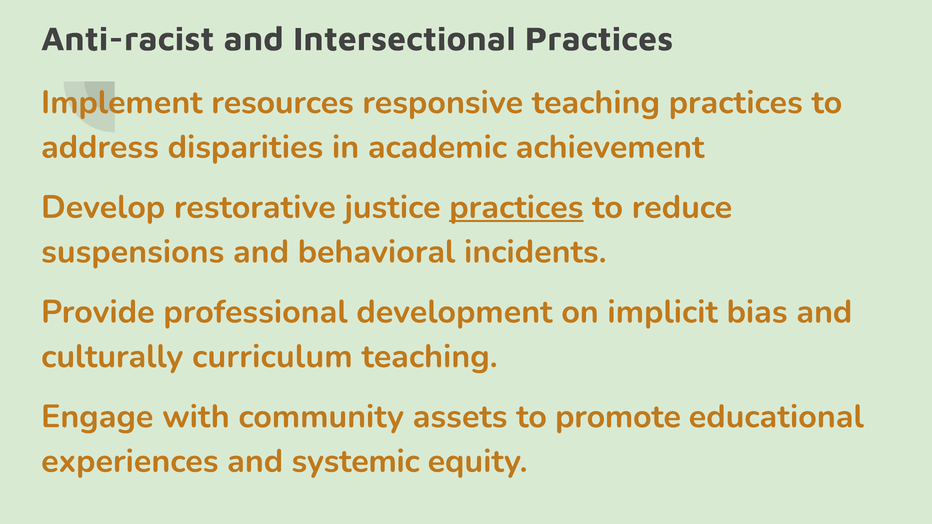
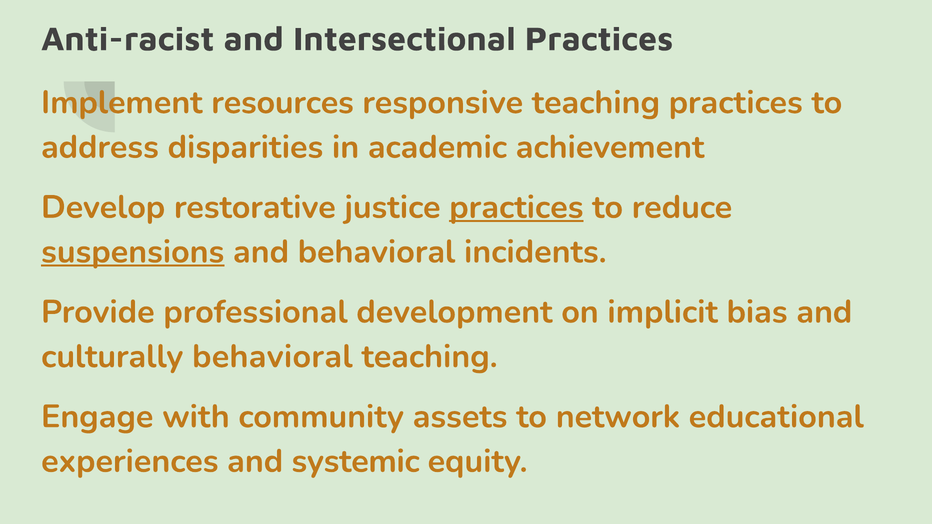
suspensions underline: none -> present
culturally curriculum: curriculum -> behavioral
promote: promote -> network
